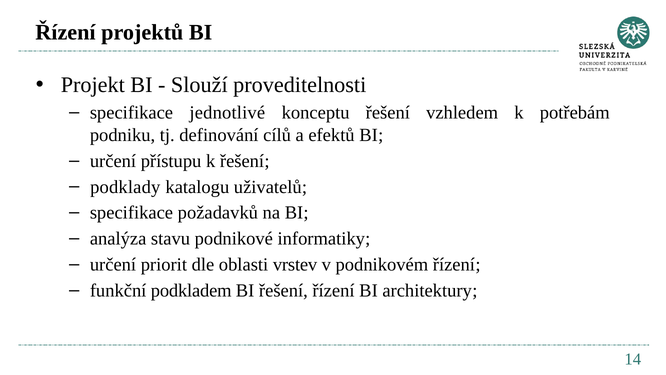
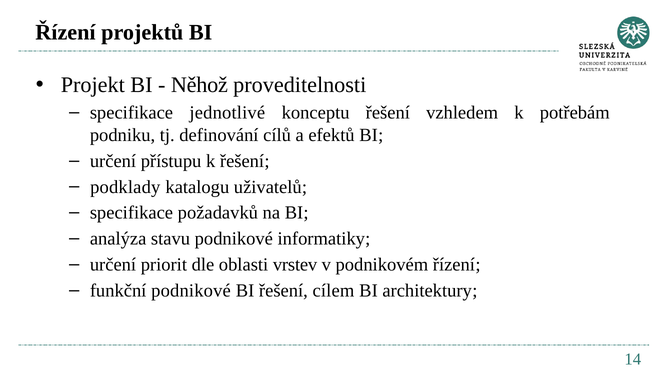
Slouží: Slouží -> Něhož
funkční podkladem: podkladem -> podnikové
řešení řízení: řízení -> cílem
